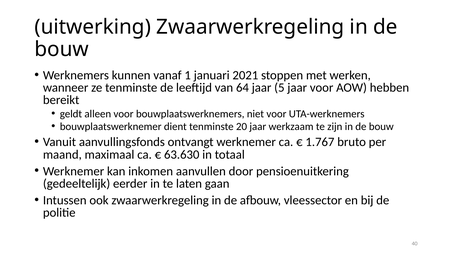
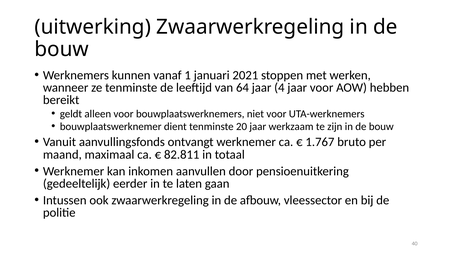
5: 5 -> 4
63.630: 63.630 -> 82.811
